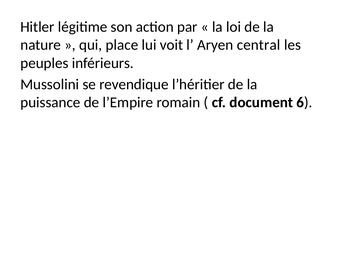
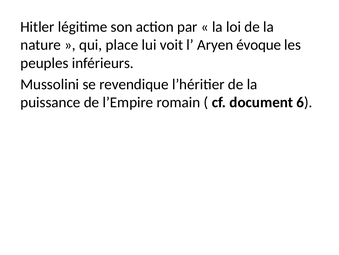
central: central -> évoque
